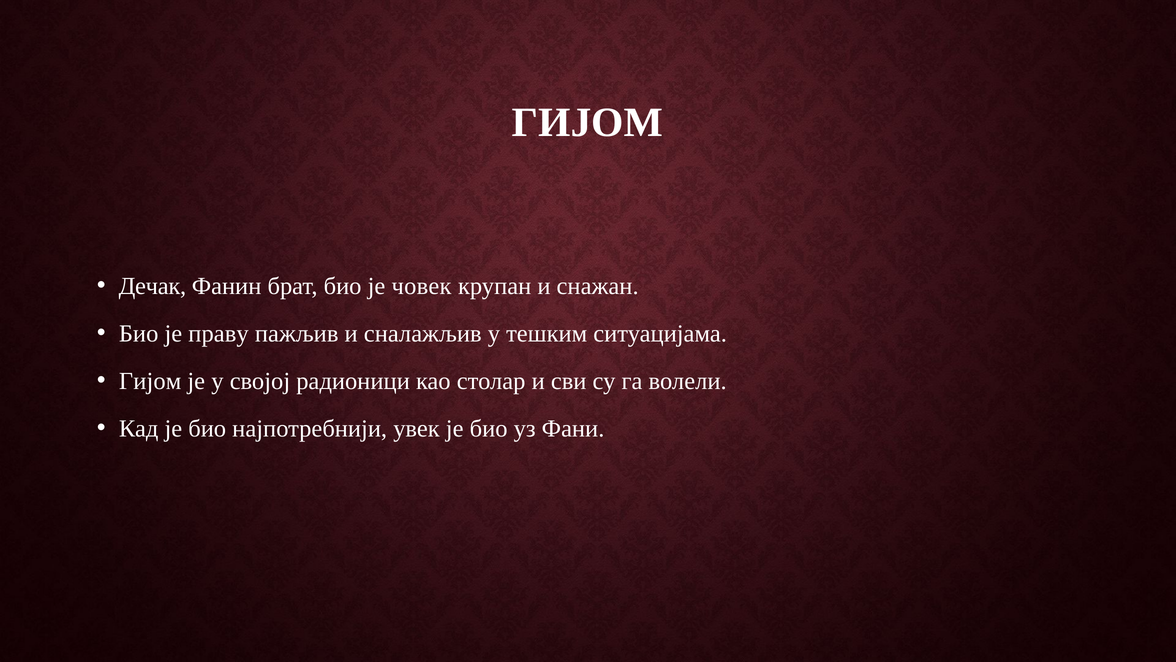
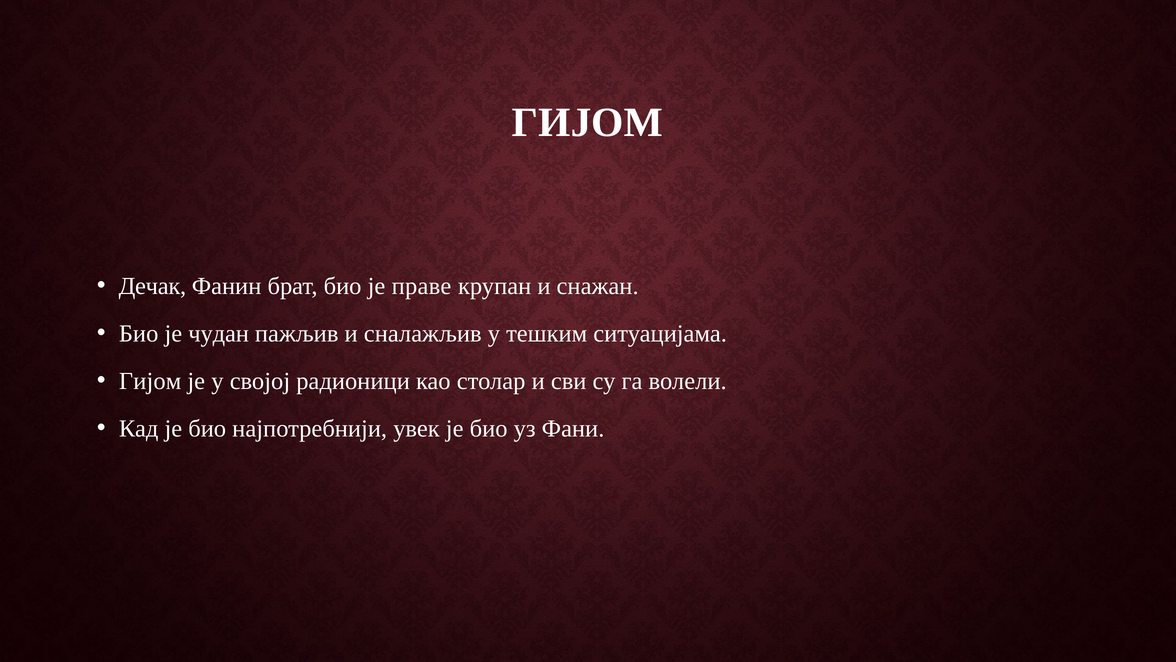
човек: човек -> праве
праву: праву -> чудан
